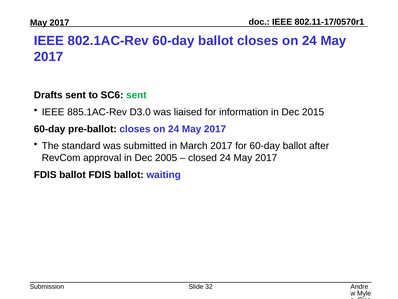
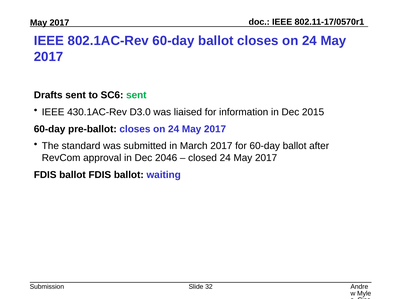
885.1AC-Rev: 885.1AC-Rev -> 430.1AC-Rev
2005: 2005 -> 2046
